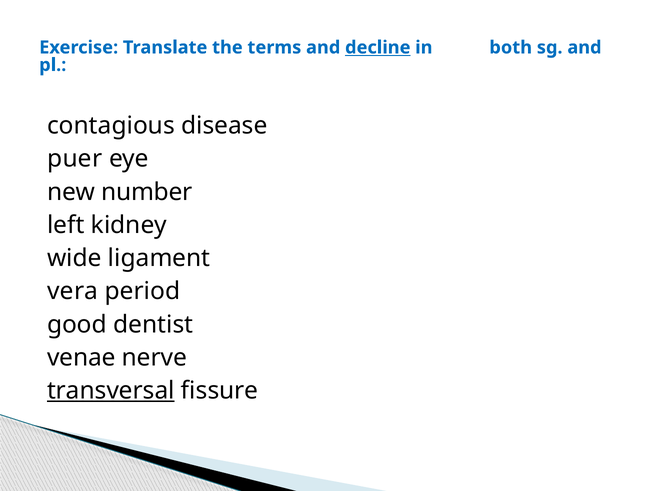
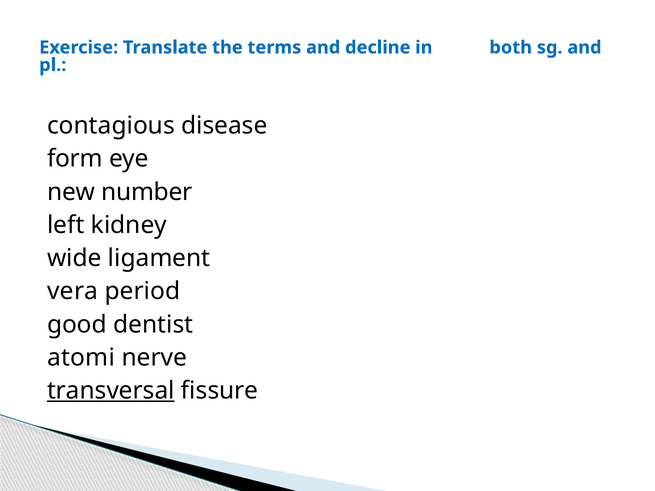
decline underline: present -> none
puer: puer -> form
venae: venae -> atomi
